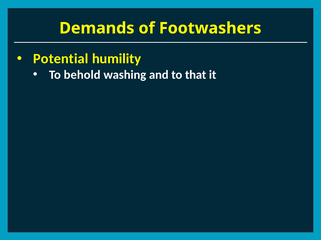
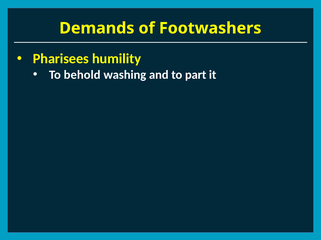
Potential: Potential -> Pharisees
that: that -> part
